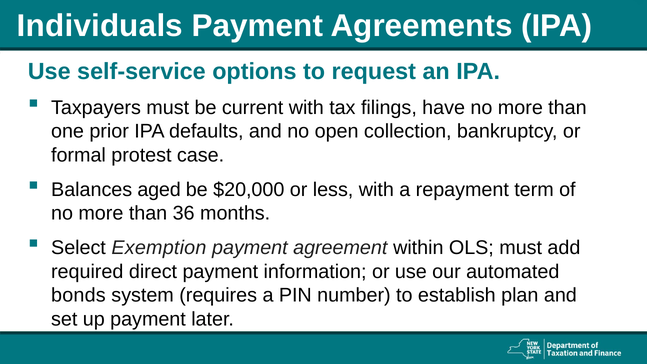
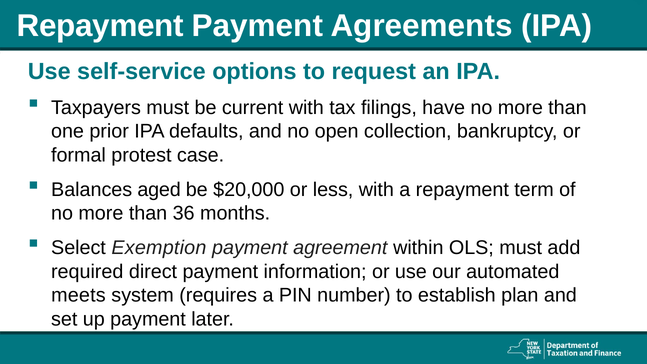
Individuals at (100, 26): Individuals -> Repayment
bonds: bonds -> meets
